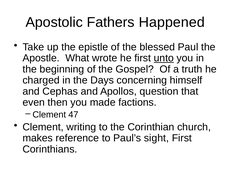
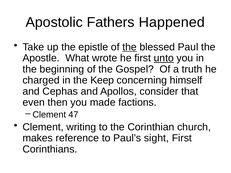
the at (130, 47) underline: none -> present
Days: Days -> Keep
question: question -> consider
